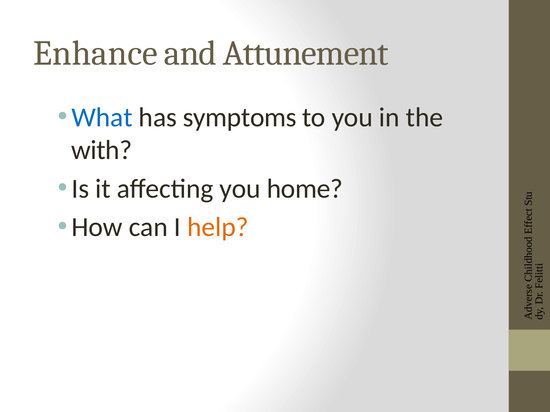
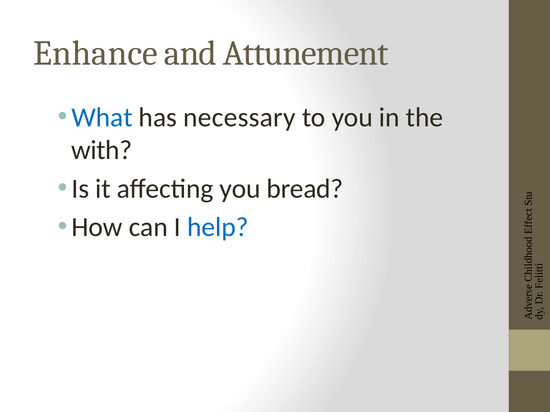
symptoms: symptoms -> necessary
home: home -> bread
help colour: orange -> blue
